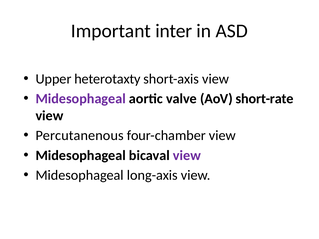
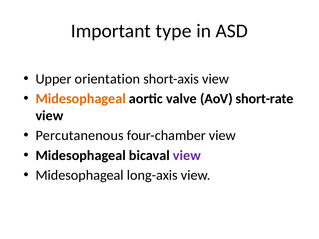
inter: inter -> type
heterotaxty: heterotaxty -> orientation
Midesophageal at (81, 99) colour: purple -> orange
